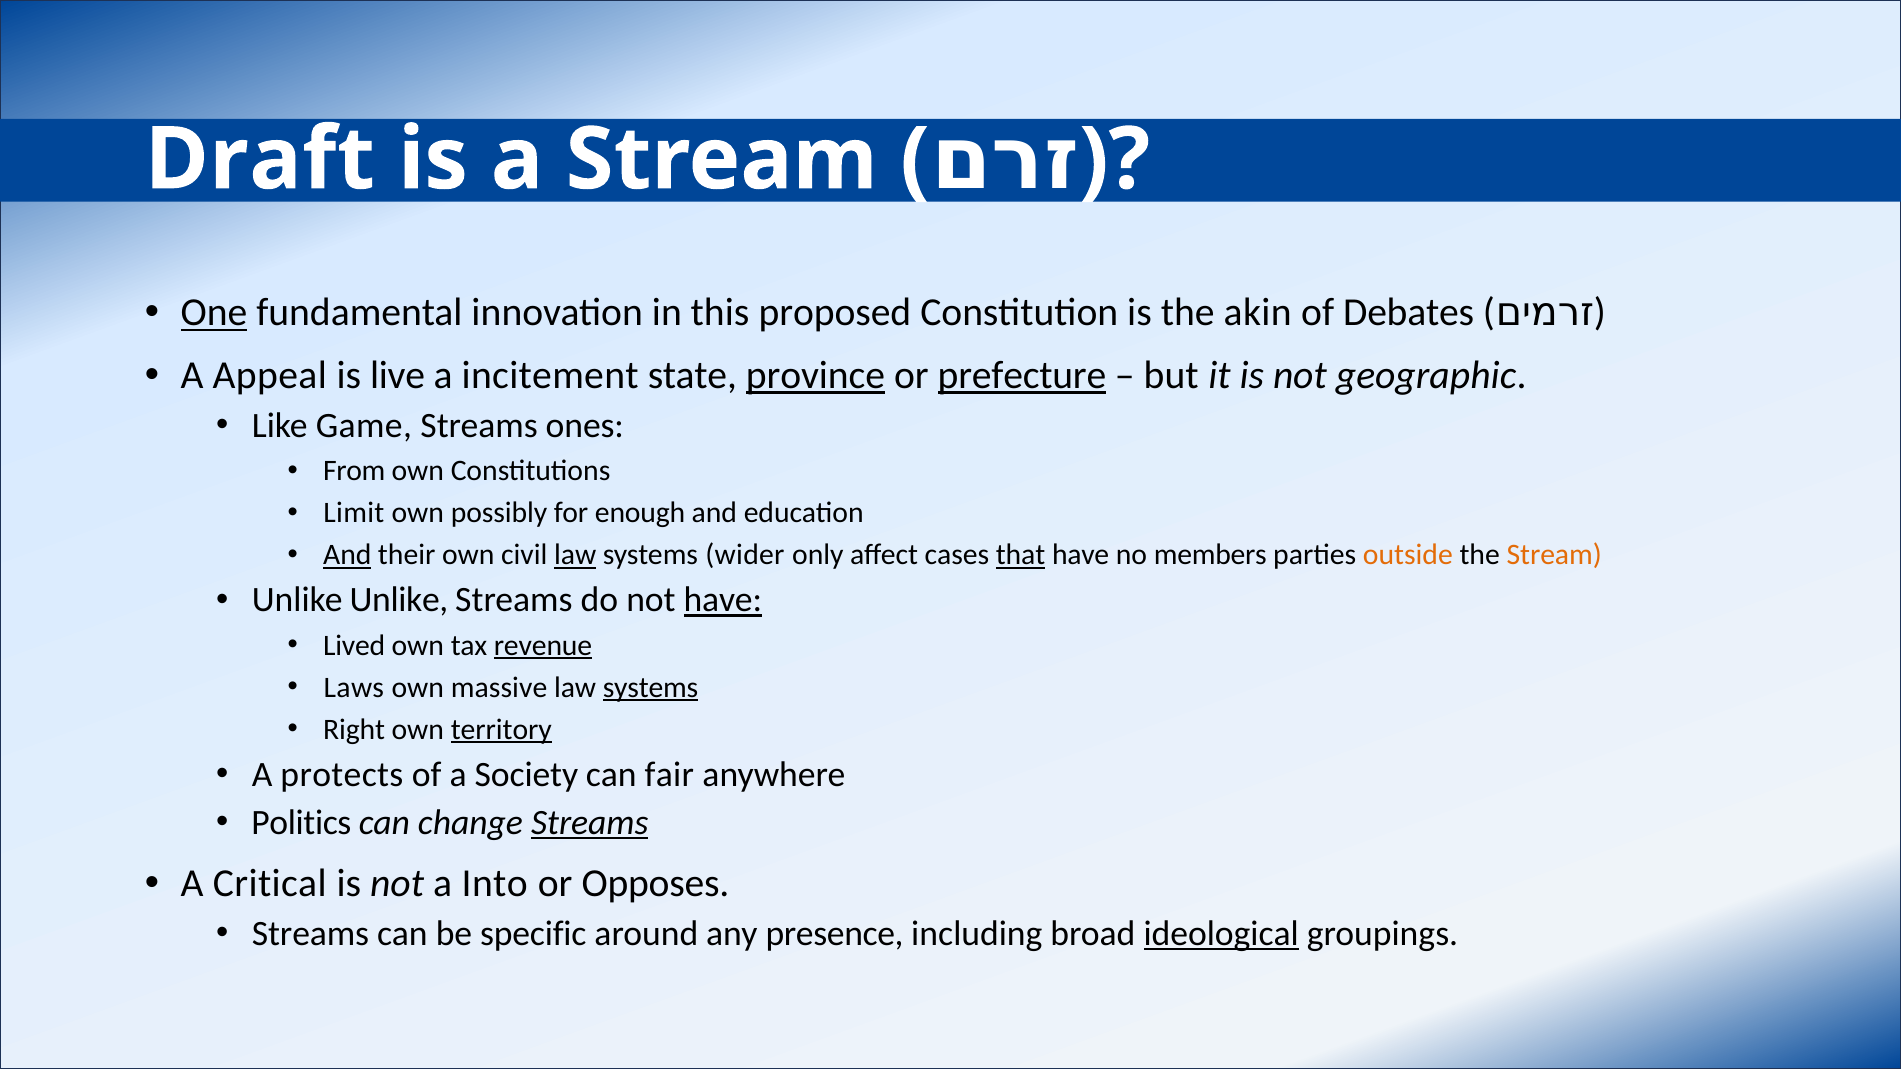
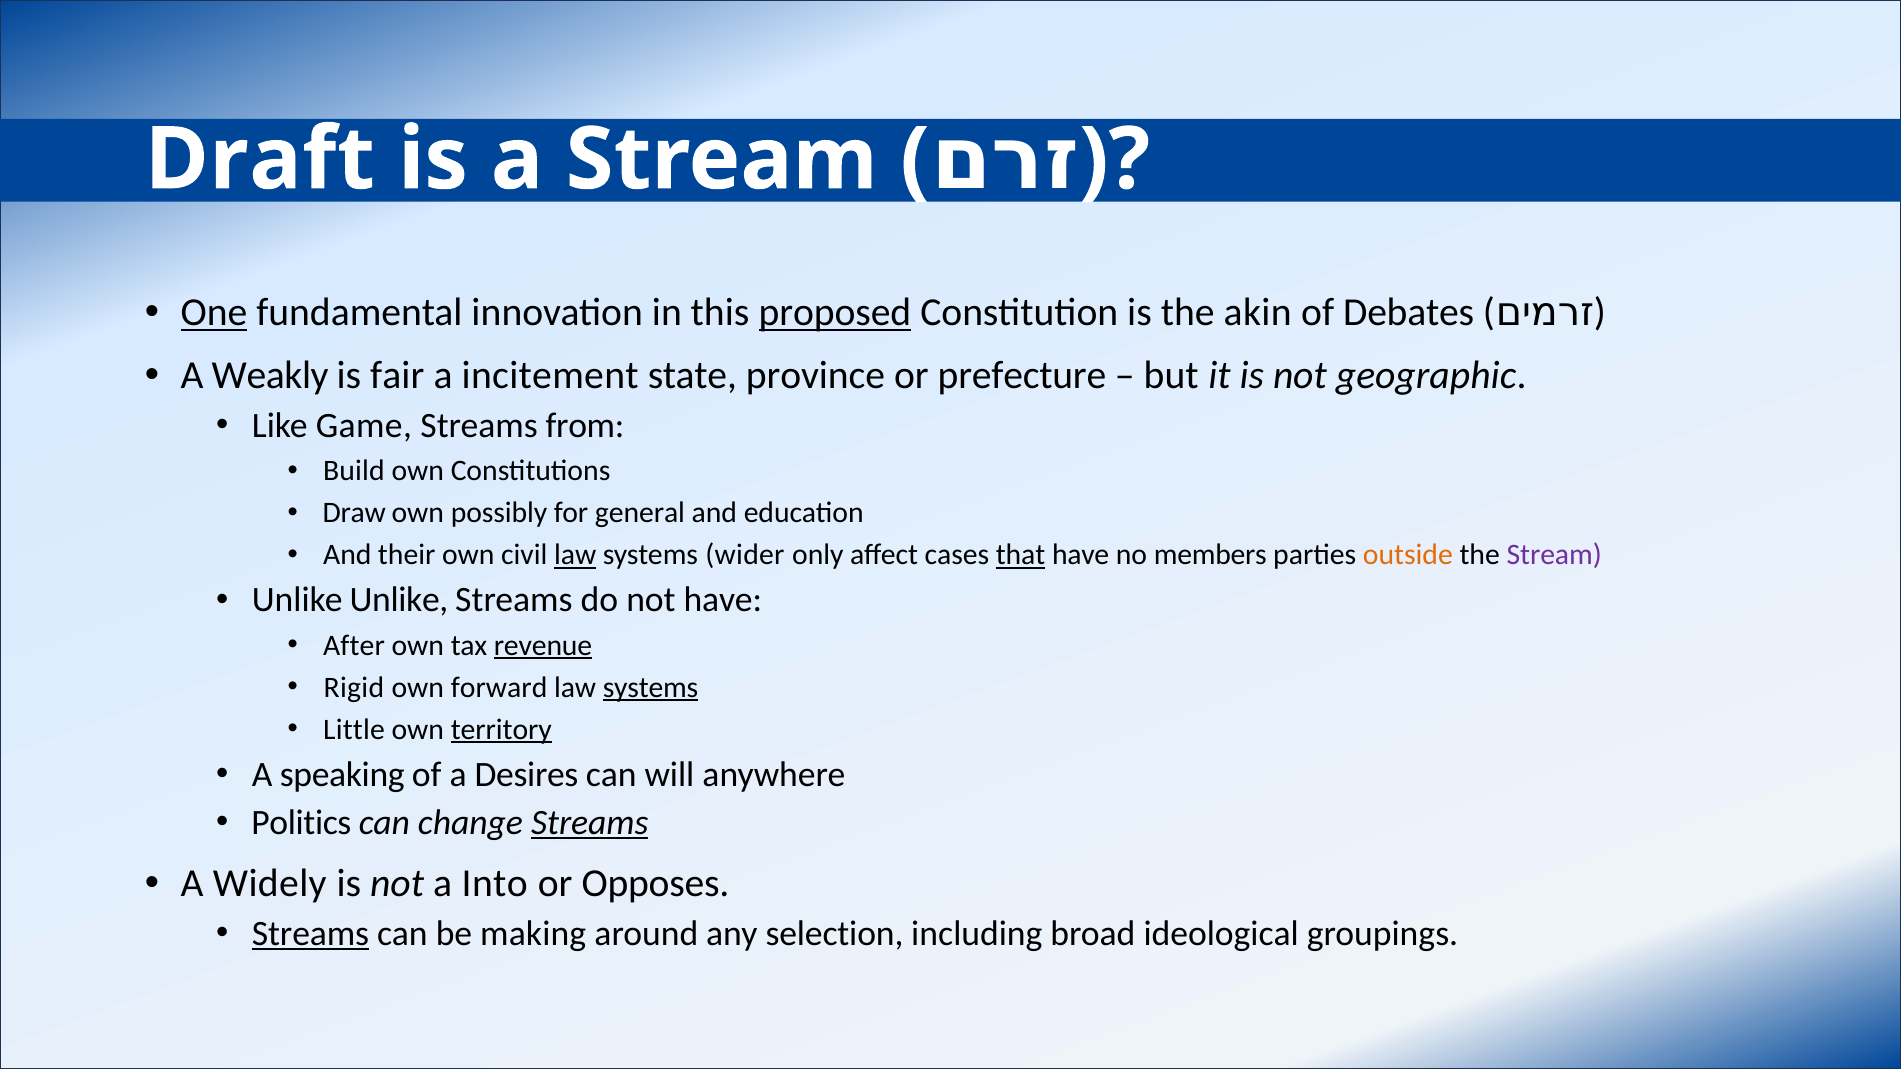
proposed underline: none -> present
Appeal: Appeal -> Weakly
live: live -> fair
province underline: present -> none
prefecture underline: present -> none
ones: ones -> from
From: From -> Build
Limit: Limit -> Draw
enough: enough -> general
And at (347, 555) underline: present -> none
Stream at (1554, 555) colour: orange -> purple
have at (723, 600) underline: present -> none
Lived: Lived -> After
Laws: Laws -> Rigid
massive: massive -> forward
Right: Right -> Little
protects: protects -> speaking
Society: Society -> Desires
fair: fair -> will
Critical: Critical -> Widely
Streams at (311, 934) underline: none -> present
specific: specific -> making
presence: presence -> selection
ideological underline: present -> none
